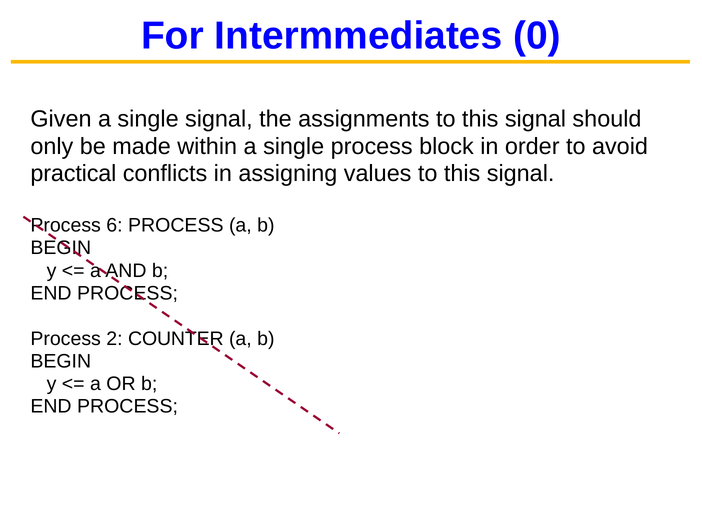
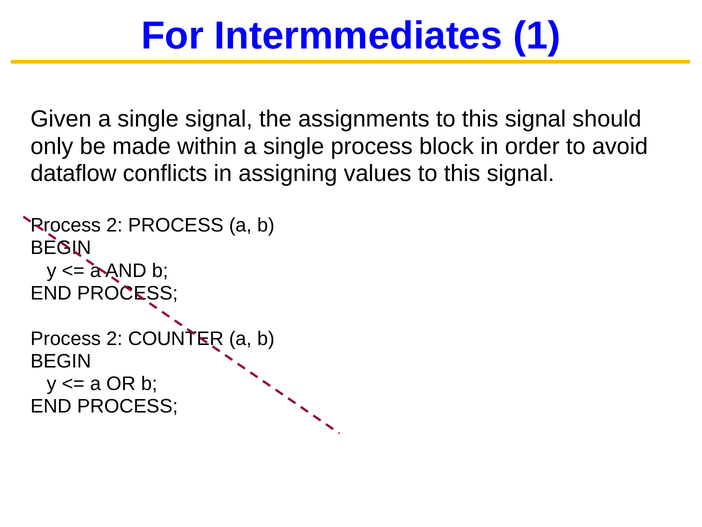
0: 0 -> 1
practical: practical -> dataflow
6 at (114, 225): 6 -> 2
